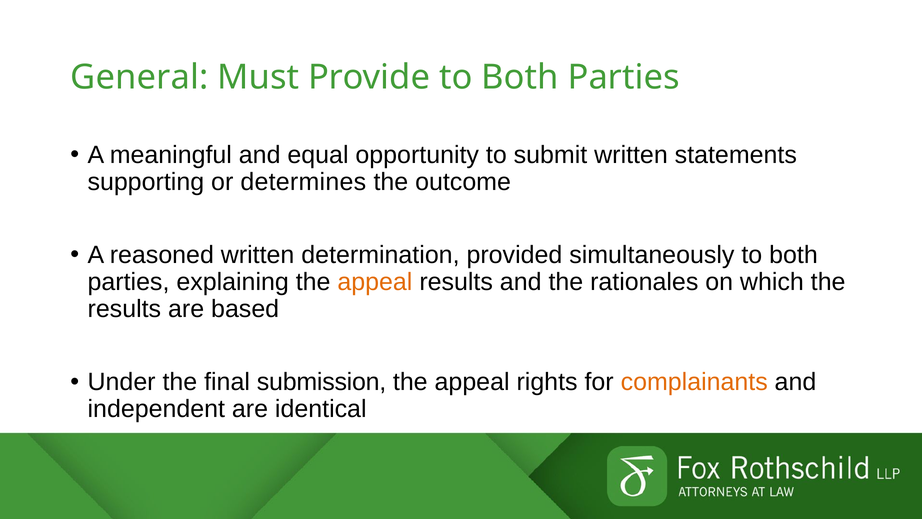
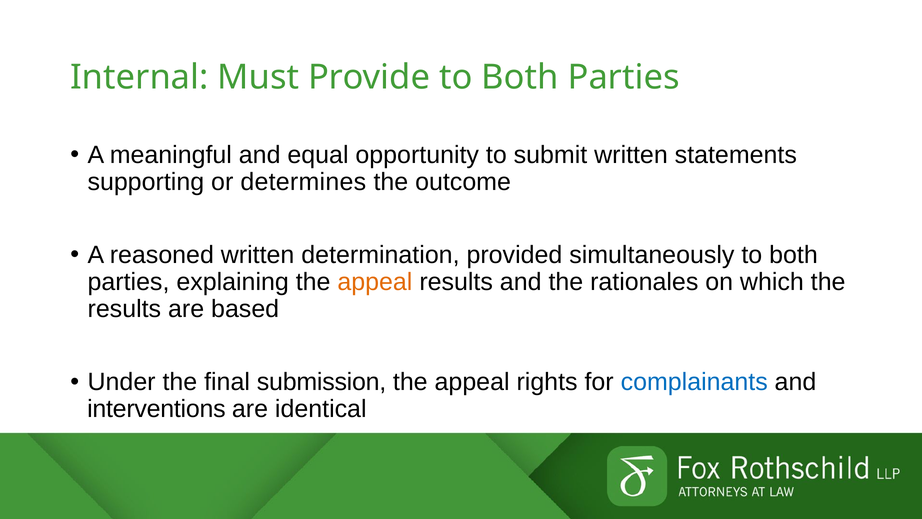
General: General -> Internal
complainants colour: orange -> blue
independent: independent -> interventions
